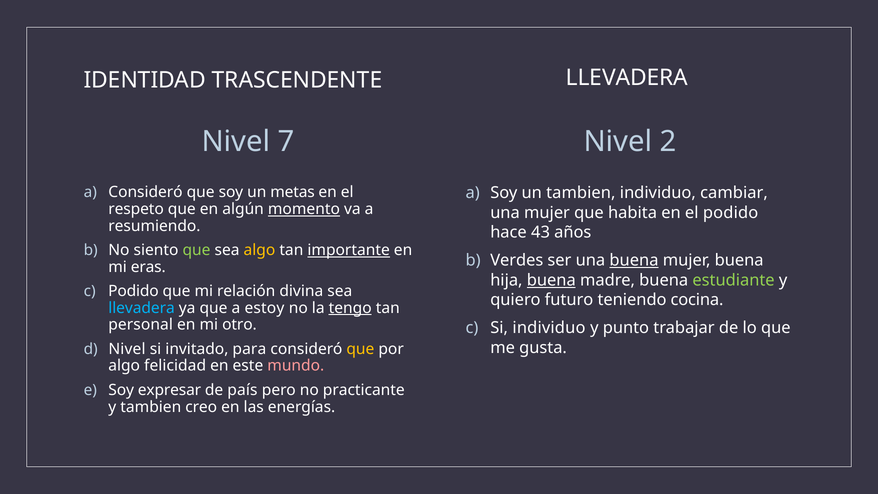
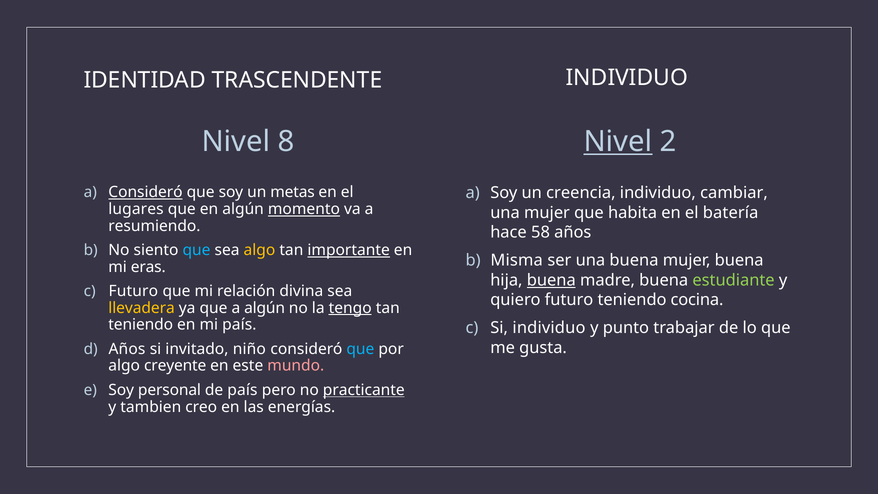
TRASCENDENTE LLEVADERA: LLEVADERA -> INDIVIDUO
7: 7 -> 8
Nivel at (618, 142) underline: none -> present
Consideró at (145, 192) underline: none -> present
un tambien: tambien -> creencia
respeto: respeto -> lugares
el podido: podido -> batería
43: 43 -> 58
que at (197, 250) colour: light green -> light blue
Verdes: Verdes -> Misma
buena at (634, 260) underline: present -> none
Podido at (133, 291): Podido -> Futuro
llevadera at (142, 308) colour: light blue -> yellow
a estoy: estoy -> algún
personal at (141, 325): personal -> teniendo
mi otro: otro -> país
Nivel at (127, 349): Nivel -> Años
para: para -> niño
que at (360, 349) colour: yellow -> light blue
felicidad: felicidad -> creyente
expresar: expresar -> personal
practicante underline: none -> present
